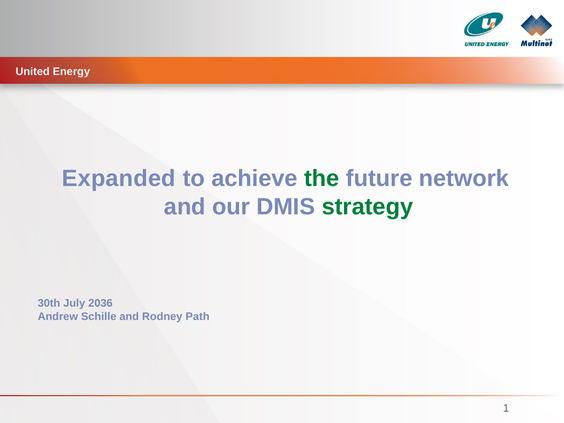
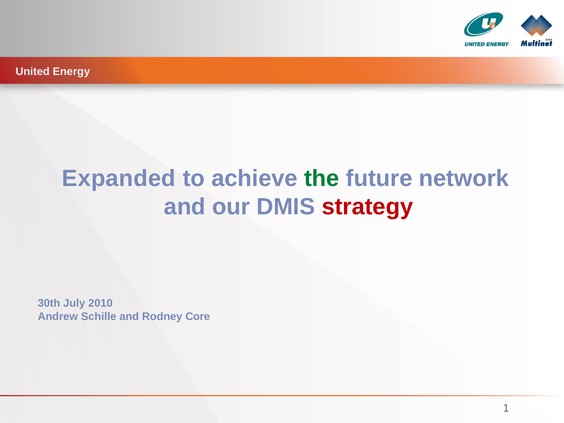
strategy colour: green -> red
2036: 2036 -> 2010
Path: Path -> Core
